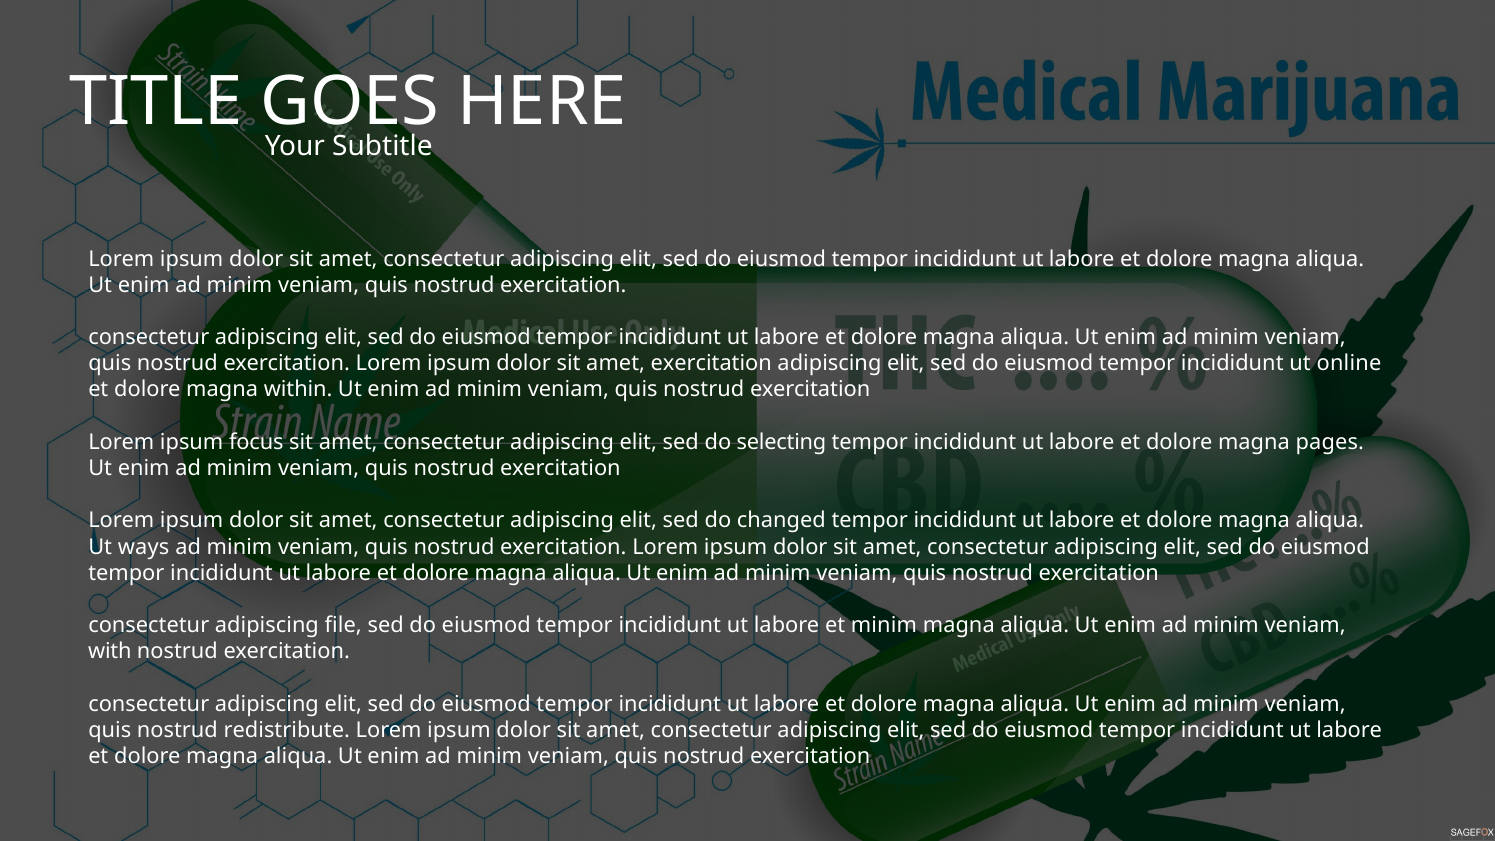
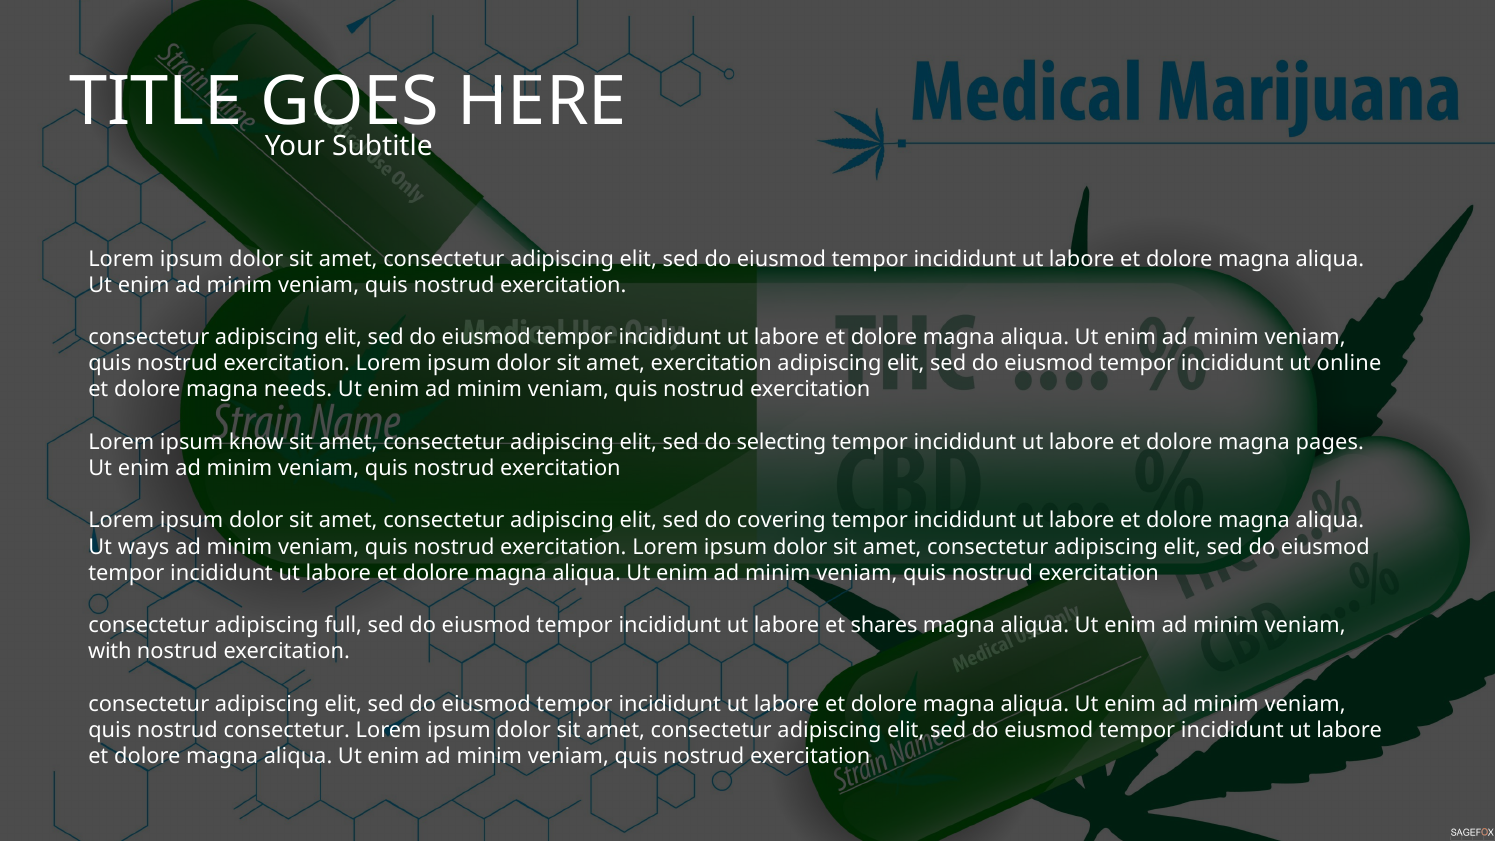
within: within -> needs
focus: focus -> know
changed: changed -> covering
file: file -> full
et minim: minim -> shares
nostrud redistribute: redistribute -> consectetur
